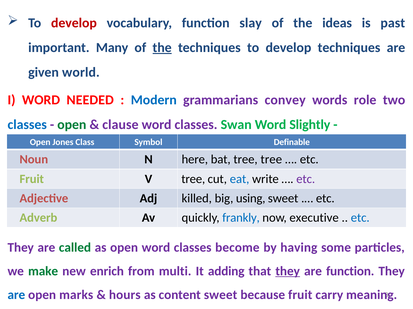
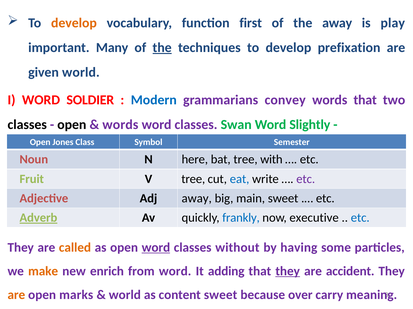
develop at (74, 23) colour: red -> orange
slay: slay -> first
the ideas: ideas -> away
past: past -> play
develop techniques: techniques -> prefixation
NEEDED: NEEDED -> SOLDIER
words role: role -> that
classes at (27, 125) colour: blue -> black
open at (72, 125) colour: green -> black
clause at (120, 125): clause -> words
Definable: Definable -> Semester
tree tree: tree -> with
Adj killed: killed -> away
using: using -> main
Adverb underline: none -> present
called colour: green -> orange
word at (156, 248) underline: none -> present
become: become -> without
make colour: green -> orange
from multi: multi -> word
are function: function -> accident
are at (16, 295) colour: blue -> orange
hours at (125, 295): hours -> world
because fruit: fruit -> over
